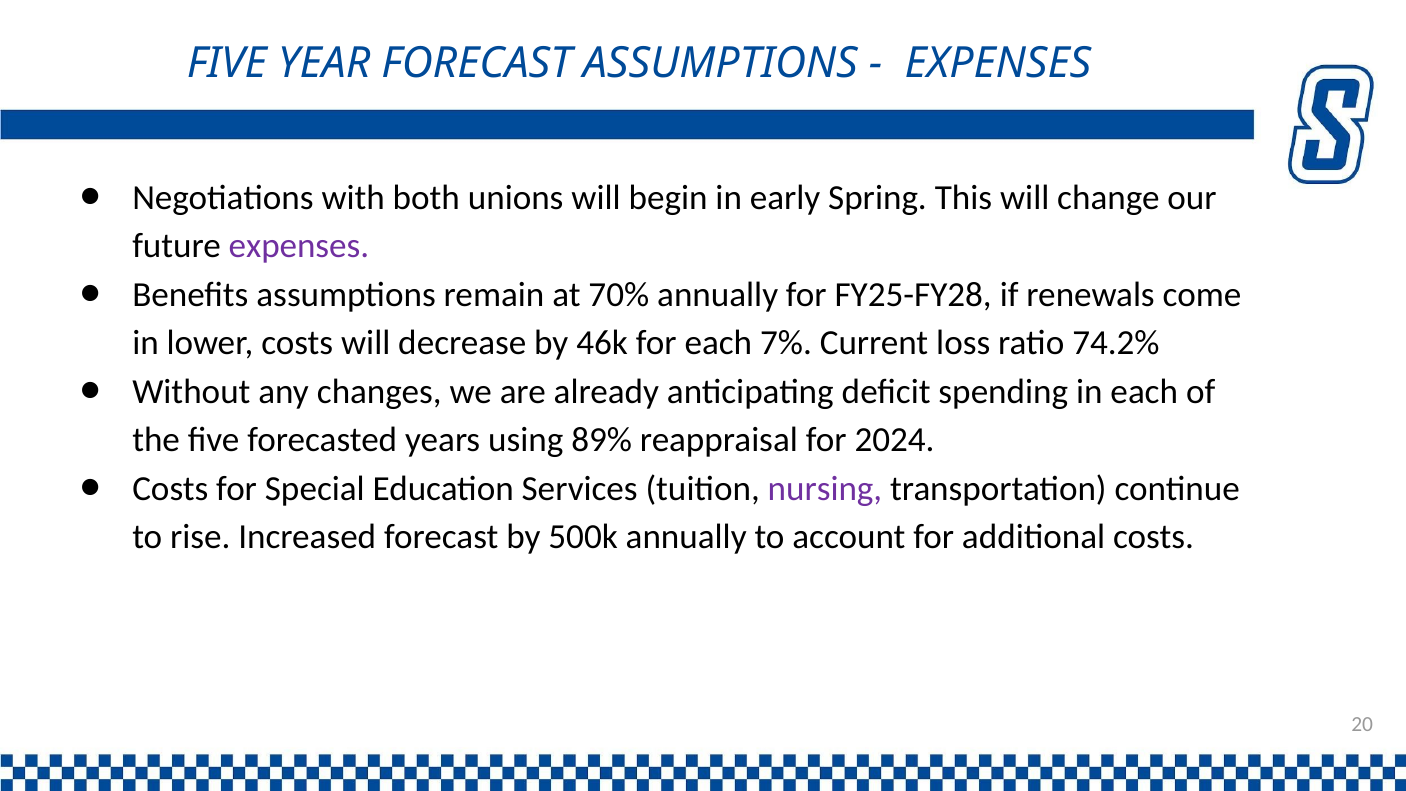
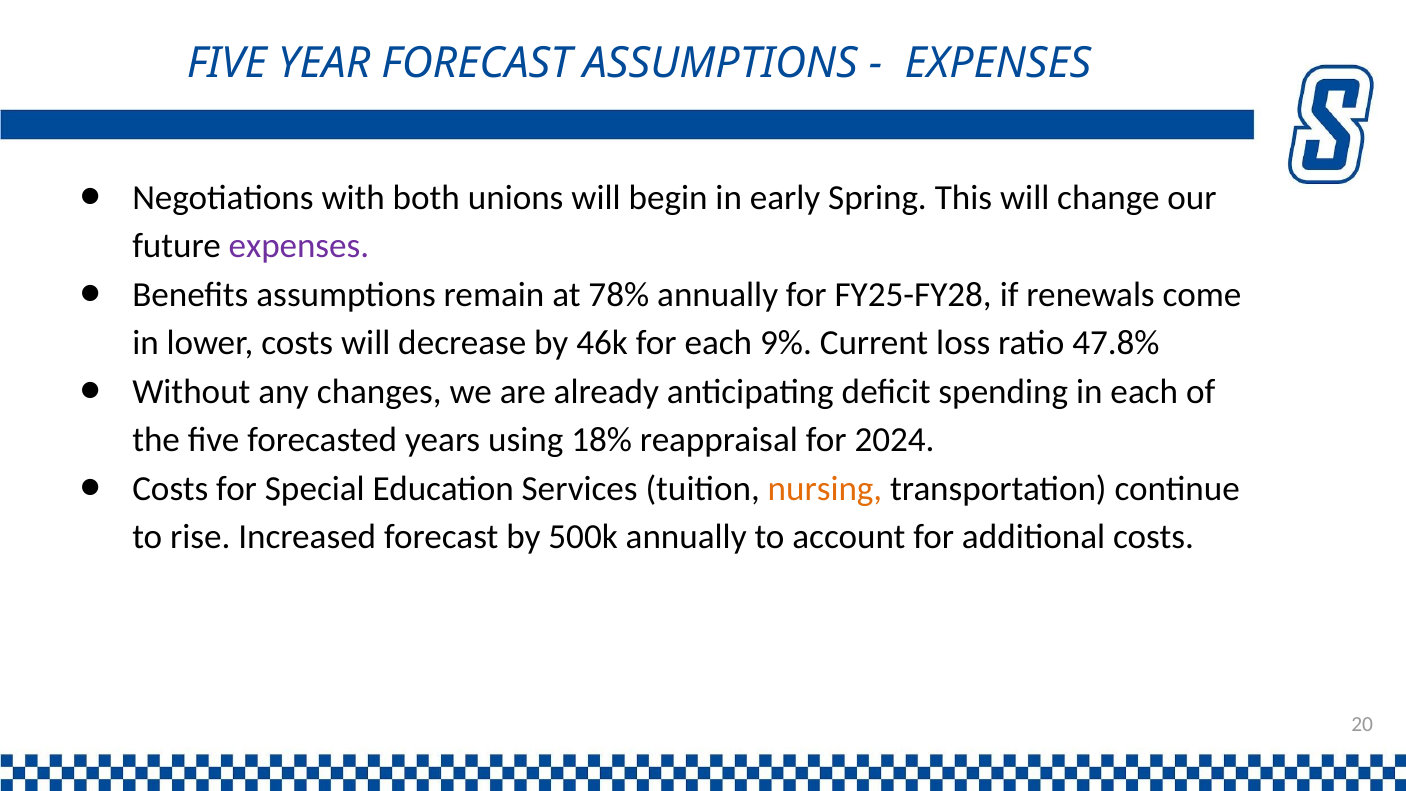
70%: 70% -> 78%
7%: 7% -> 9%
74.2%: 74.2% -> 47.8%
89%: 89% -> 18%
nursing colour: purple -> orange
